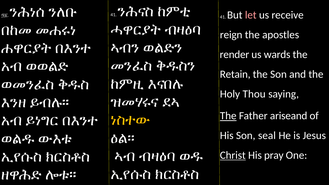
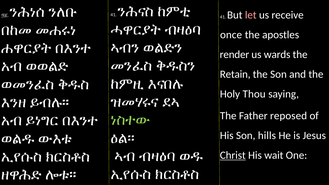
reign: reign -> once
The at (228, 116) underline: present -> none
ariseand: ariseand -> reposed
ነስተው colour: yellow -> light green
seal: seal -> hills
pray: pray -> wait
